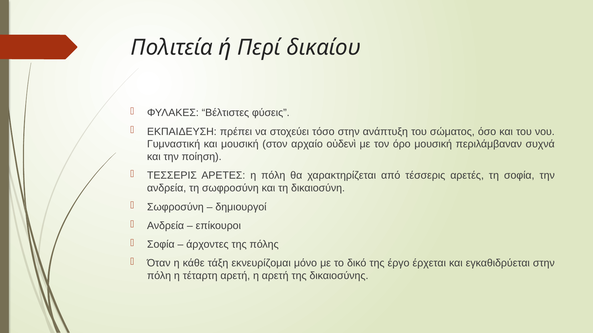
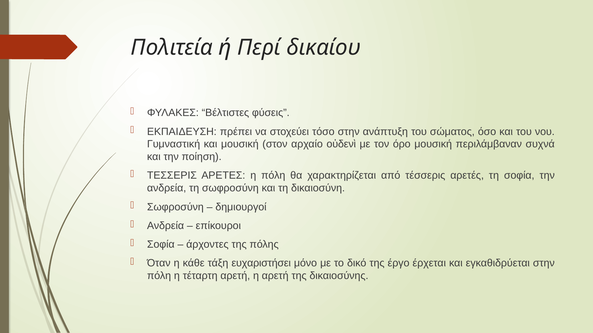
εκνευρίζομαι: εκνευρίζομαι -> ευχαριστήσει
